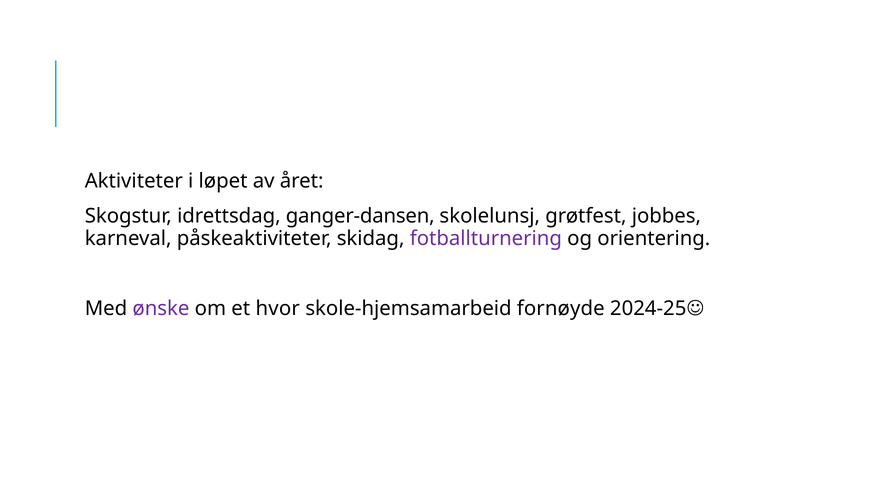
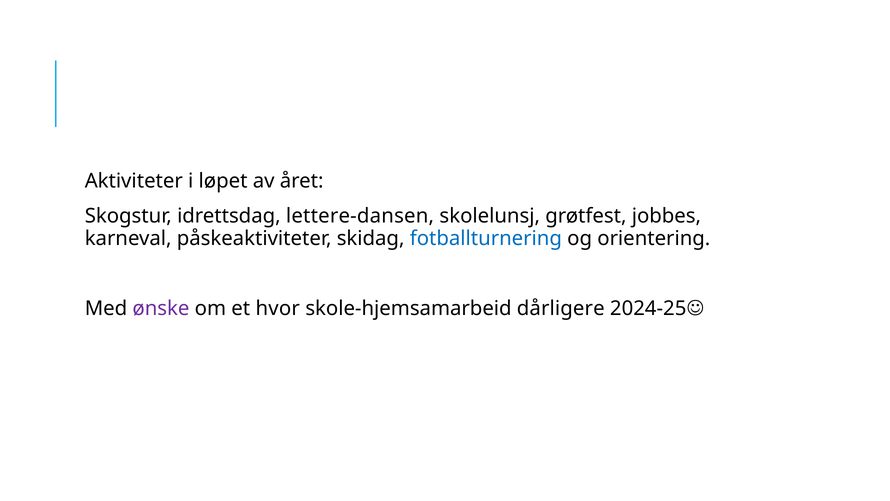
ganger-dansen: ganger-dansen -> lettere-dansen
fotballturnering colour: purple -> blue
fornøyde: fornøyde -> dårligere
